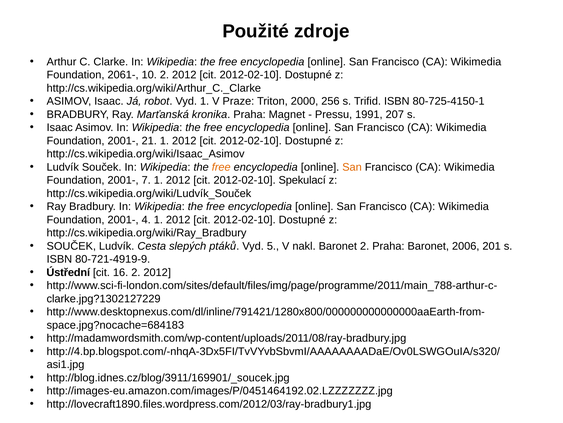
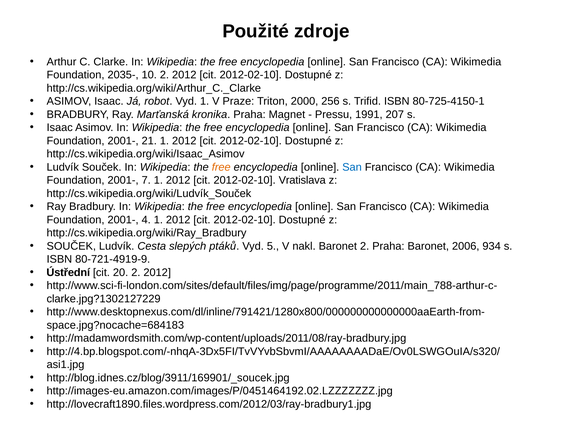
2061-: 2061- -> 2035-
San at (352, 167) colour: orange -> blue
Spekulací: Spekulací -> Vratislava
201: 201 -> 934
16: 16 -> 20
